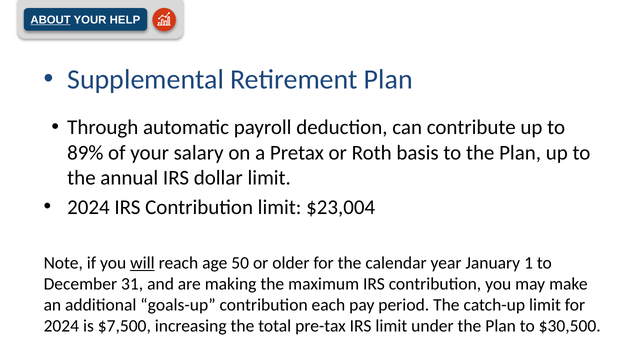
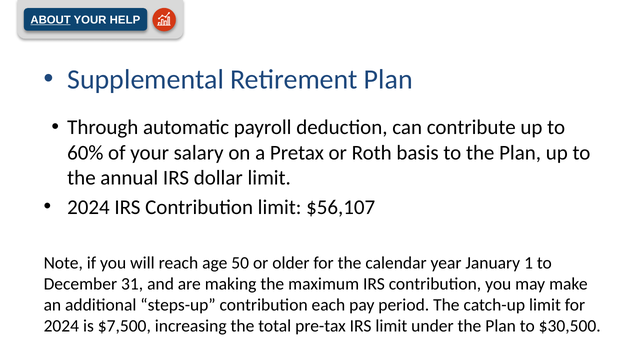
89%: 89% -> 60%
$23,004: $23,004 -> $56,107
will underline: present -> none
goals-up: goals-up -> steps-up
